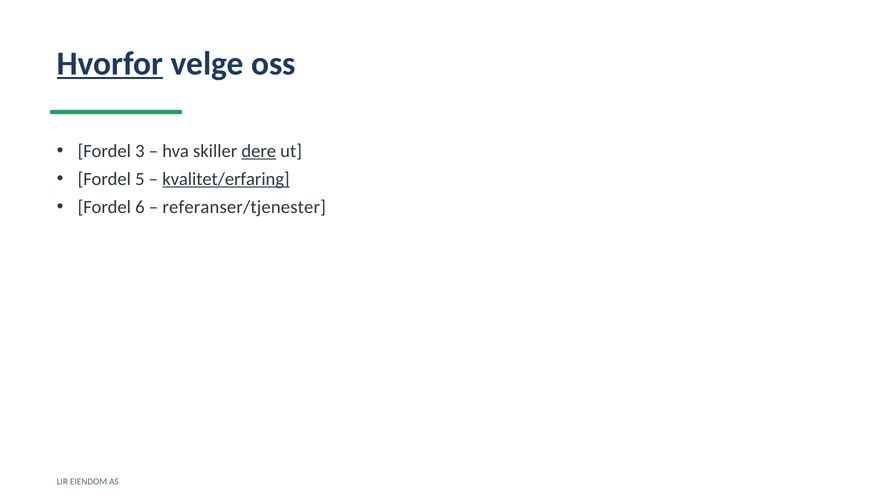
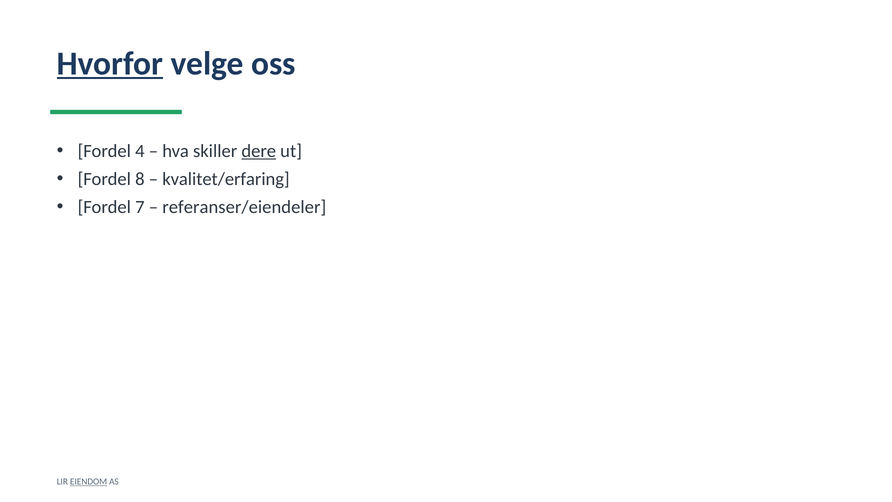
3: 3 -> 4
5: 5 -> 8
kvalitet/erfaring underline: present -> none
6: 6 -> 7
referanser/tjenester: referanser/tjenester -> referanser/eiendeler
EIENDOM underline: none -> present
